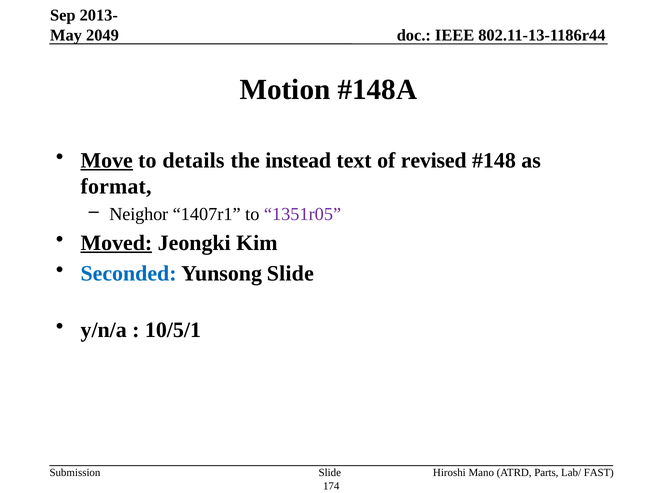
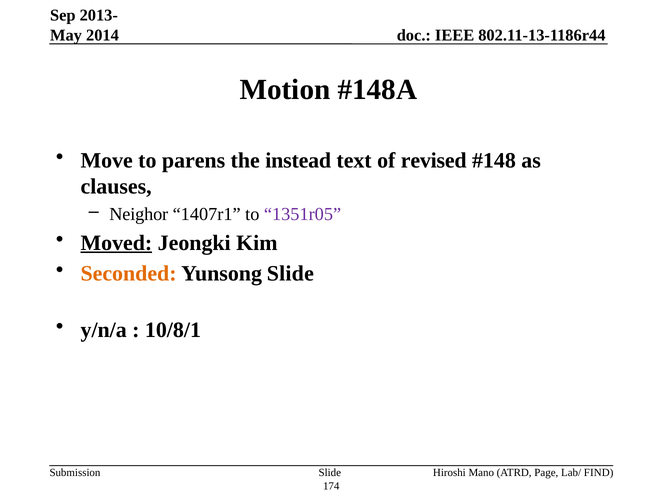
2049: 2049 -> 2014
Move underline: present -> none
details: details -> parens
format: format -> clauses
Seconded colour: blue -> orange
10/5/1: 10/5/1 -> 10/8/1
Parts: Parts -> Page
FAST: FAST -> FIND
